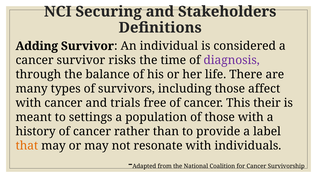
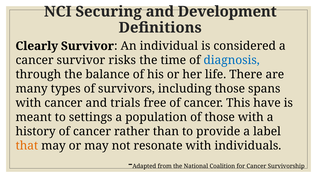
Stakeholders: Stakeholders -> Development
Adding: Adding -> Clearly
diagnosis colour: purple -> blue
affect: affect -> spans
their: their -> have
